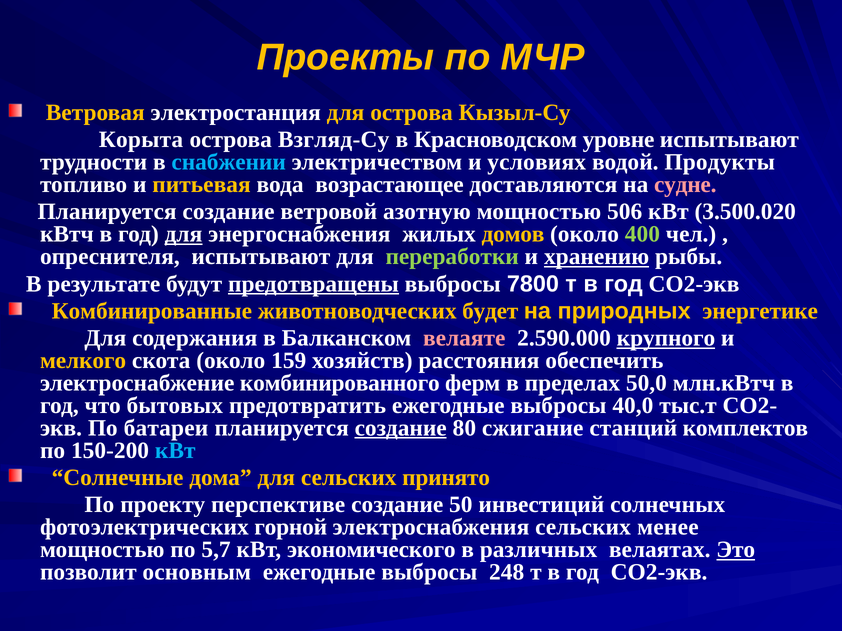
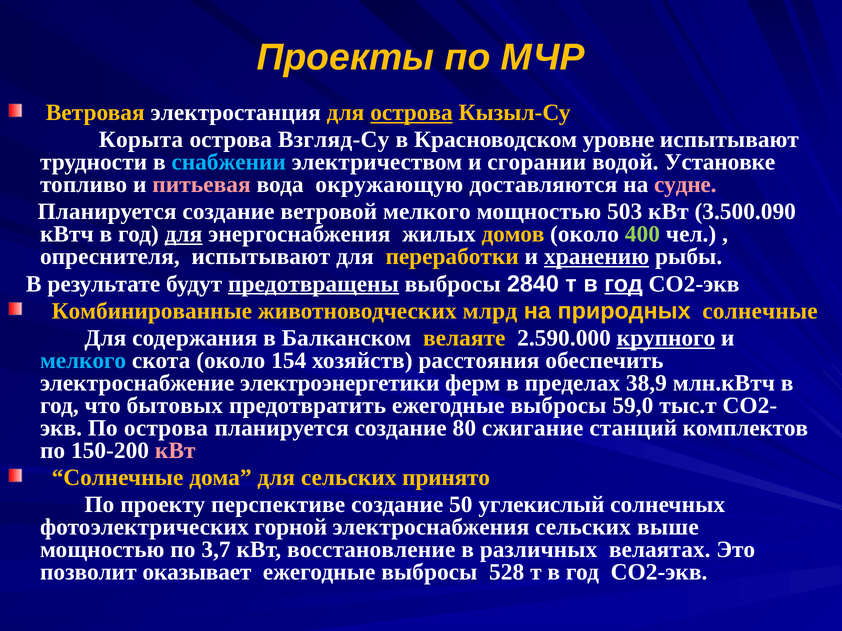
острова at (412, 113) underline: none -> present
условиях: условиях -> сгорании
Продукты: Продукты -> Установке
питьевая colour: yellow -> pink
возрастающее: возрастающее -> окружающую
ветровой азотную: азотную -> мелкого
506: 506 -> 503
3.500.020: 3.500.020 -> 3.500.090
переработки colour: light green -> yellow
7800: 7800 -> 2840
год at (624, 284) underline: none -> present
будет: будет -> млрд
природных энергетике: энергетике -> солнечные
велаяте colour: pink -> yellow
мелкого at (83, 361) colour: yellow -> light blue
159: 159 -> 154
комбинированного: комбинированного -> электроэнергетики
50,0: 50,0 -> 38,9
40,0: 40,0 -> 59,0
По батареи: батареи -> острова
создание at (401, 428) underline: present -> none
кВт at (175, 451) colour: light blue -> pink
инвестиций: инвестиций -> углекислый
менее: менее -> выше
5,7: 5,7 -> 3,7
экономического: экономического -> восстановление
Это underline: present -> none
основным: основным -> оказывает
248: 248 -> 528
